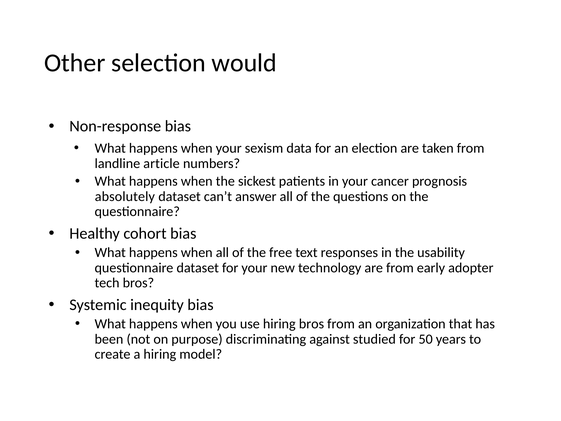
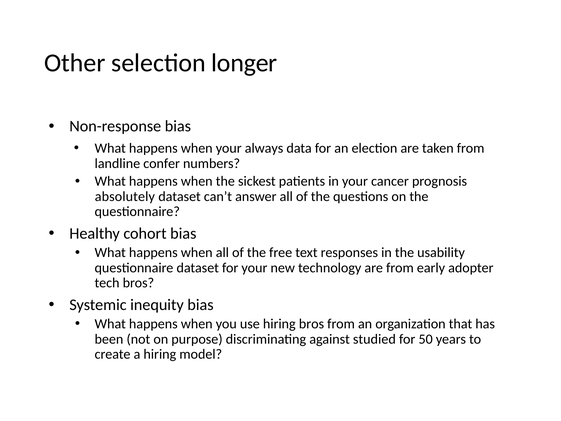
would: would -> longer
sexism: sexism -> always
article: article -> confer
